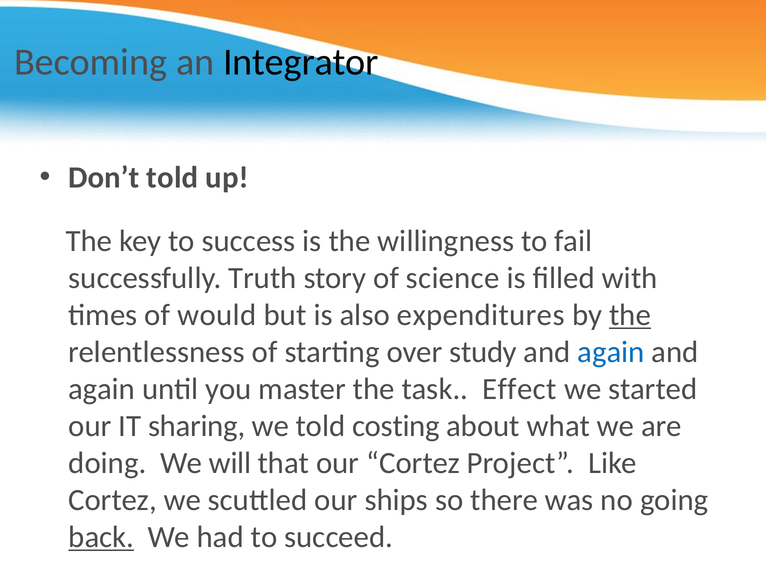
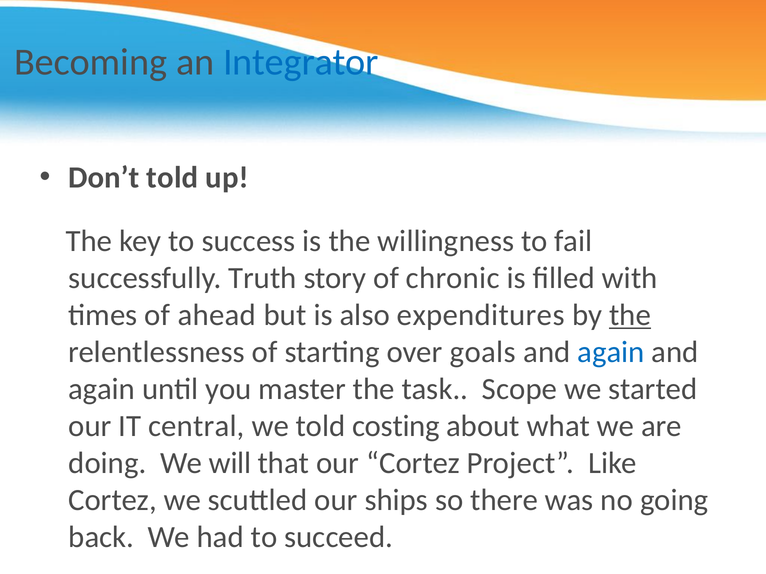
Integrator colour: black -> blue
science: science -> chronic
would: would -> ahead
study: study -> goals
Effect: Effect -> Scope
sharing: sharing -> central
back underline: present -> none
